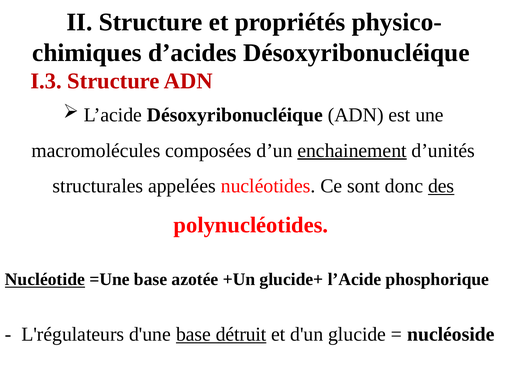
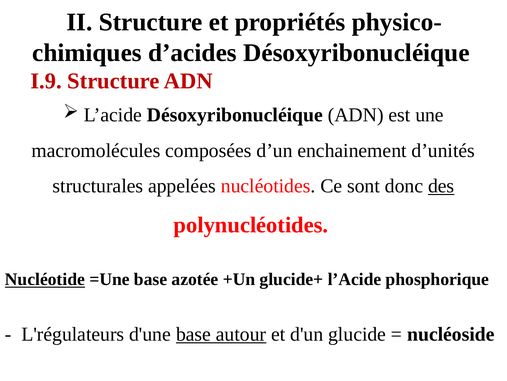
I.3: I.3 -> I.9
enchainement underline: present -> none
détruit: détruit -> autour
